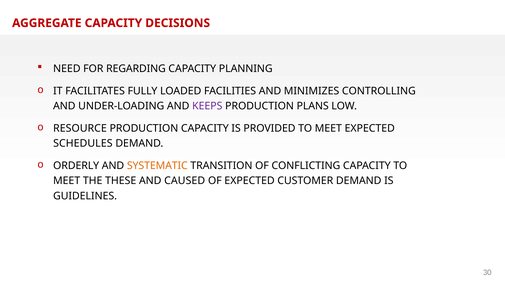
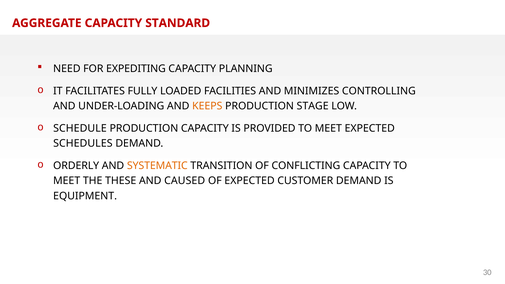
DECISIONS: DECISIONS -> STANDARD
REGARDING: REGARDING -> EXPEDITING
KEEPS colour: purple -> orange
PLANS: PLANS -> STAGE
RESOURCE: RESOURCE -> SCHEDULE
GUIDELINES: GUIDELINES -> EQUIPMENT
